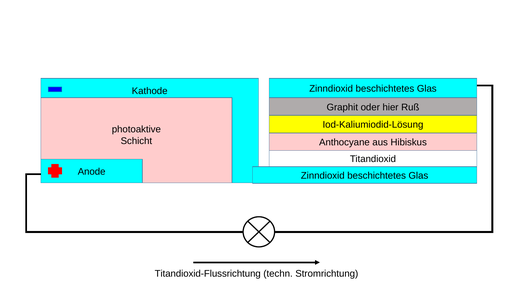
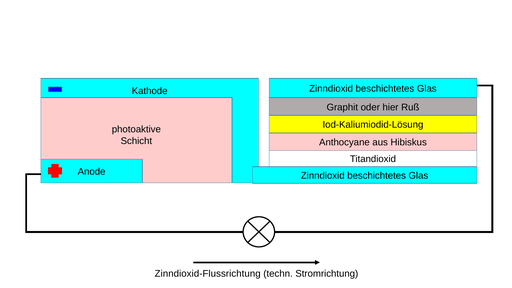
Titandioxid-Flussrichtung: Titandioxid-Flussrichtung -> Zinndioxid-Flussrichtung
